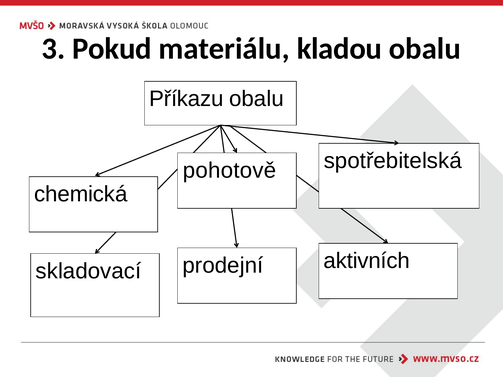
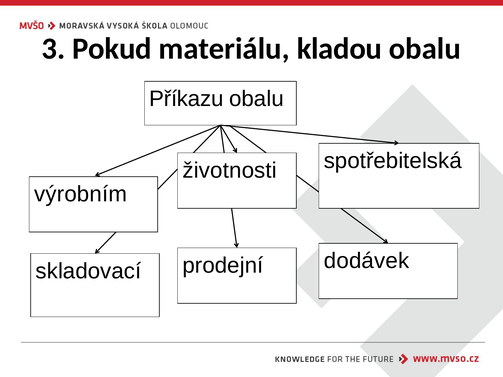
pohotově: pohotově -> životnosti
chemická: chemická -> výrobním
aktivních: aktivních -> dodávek
